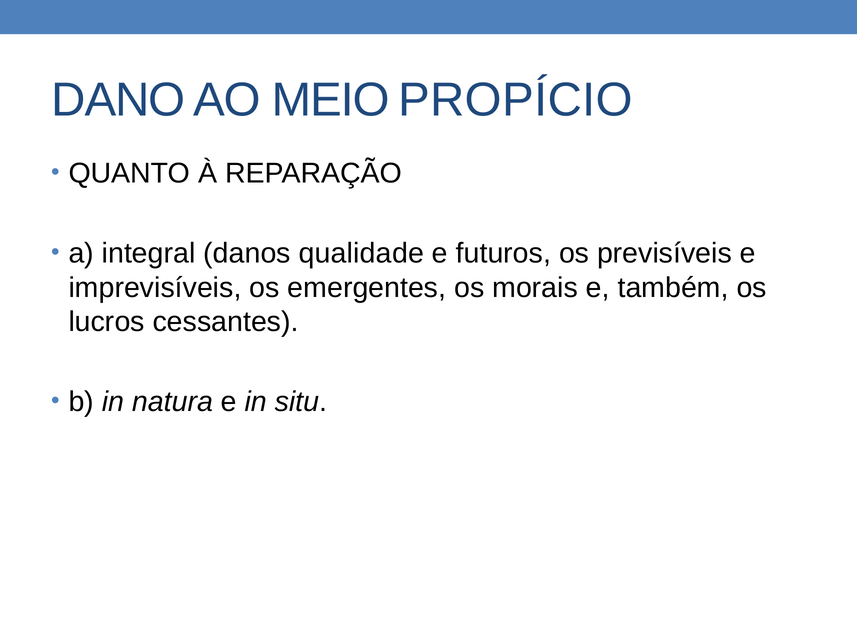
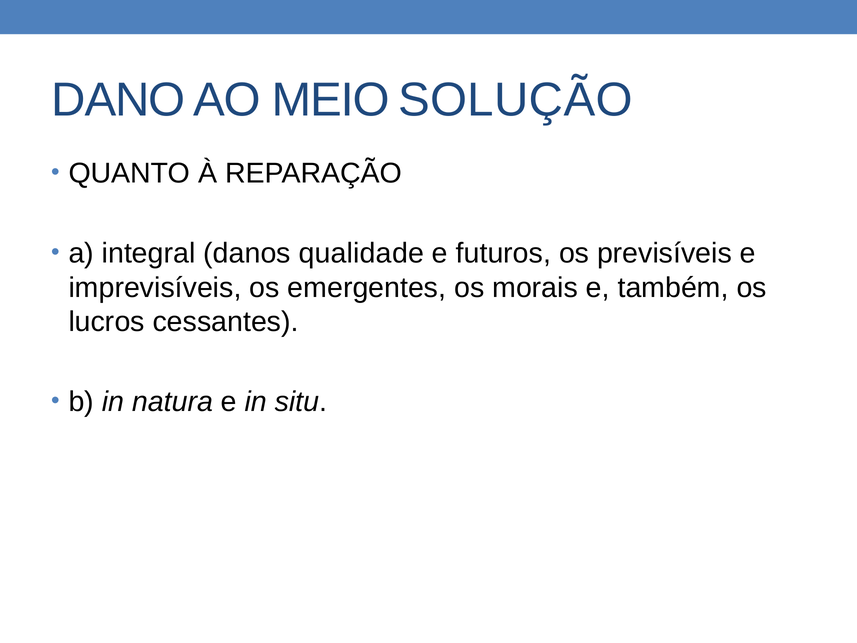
PROPÍCIO: PROPÍCIO -> SOLUÇÃO
